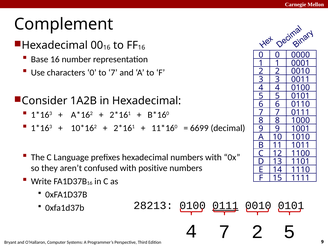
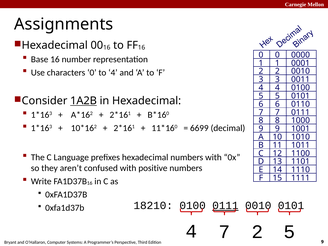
Complement: Complement -> Assignments
to 7: 7 -> 4
1A2B underline: none -> present
28213: 28213 -> 18210
